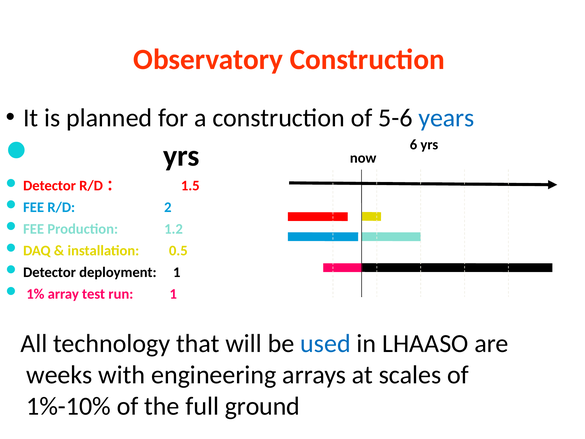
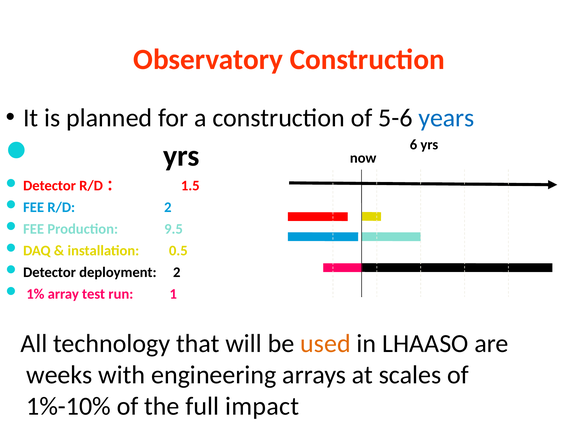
1.2: 1.2 -> 9.5
deployment 1: 1 -> 2
used colour: blue -> orange
ground: ground -> impact
